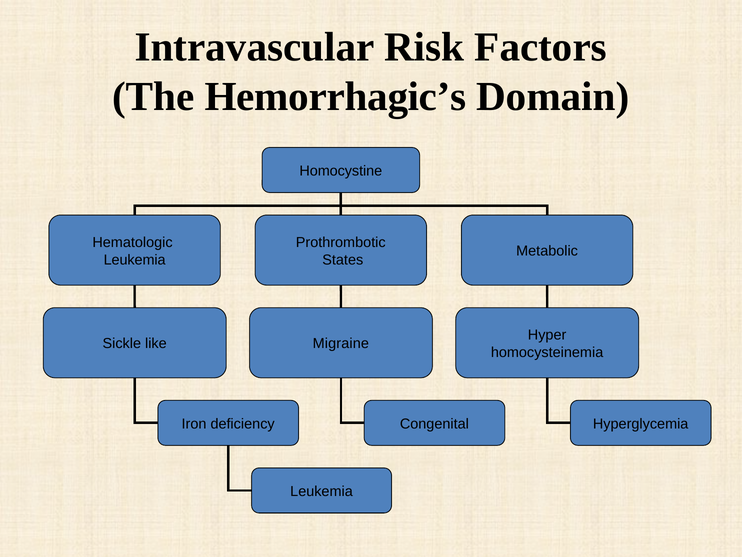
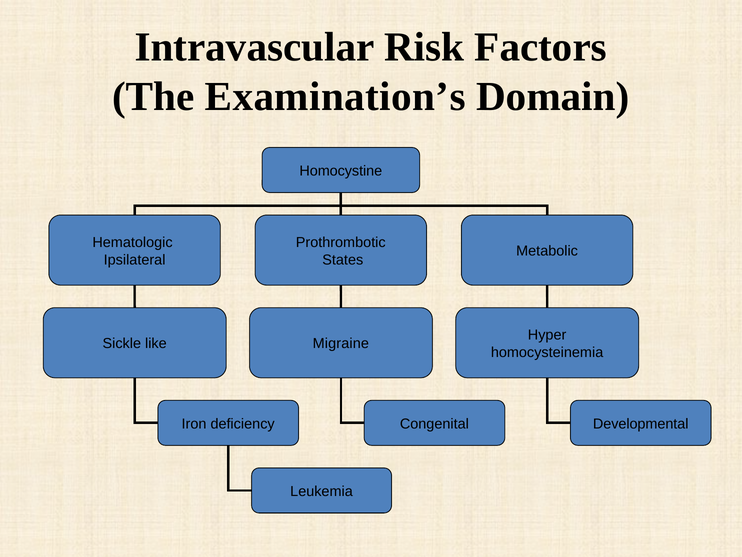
Hemorrhagic’s: Hemorrhagic’s -> Examination’s
Leukemia at (135, 260): Leukemia -> Ipsilateral
Hyperglycemia: Hyperglycemia -> Developmental
